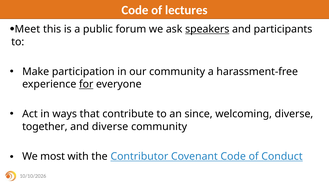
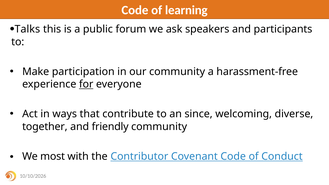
lectures: lectures -> learning
Meet: Meet -> Talks
speakers underline: present -> none
and diverse: diverse -> friendly
